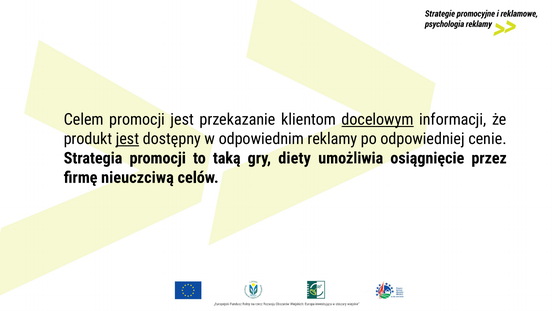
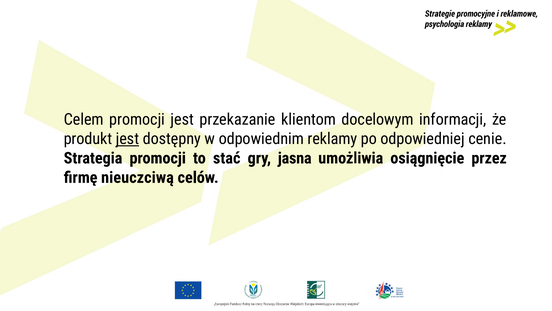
docelowym underline: present -> none
taką: taką -> stać
diety: diety -> jasna
